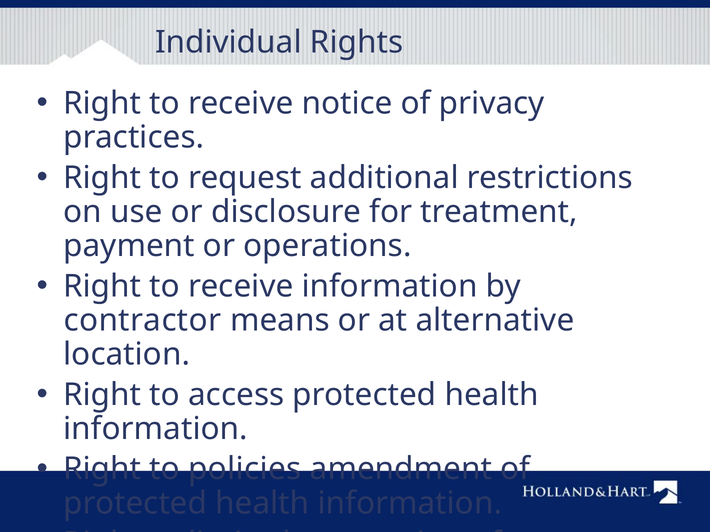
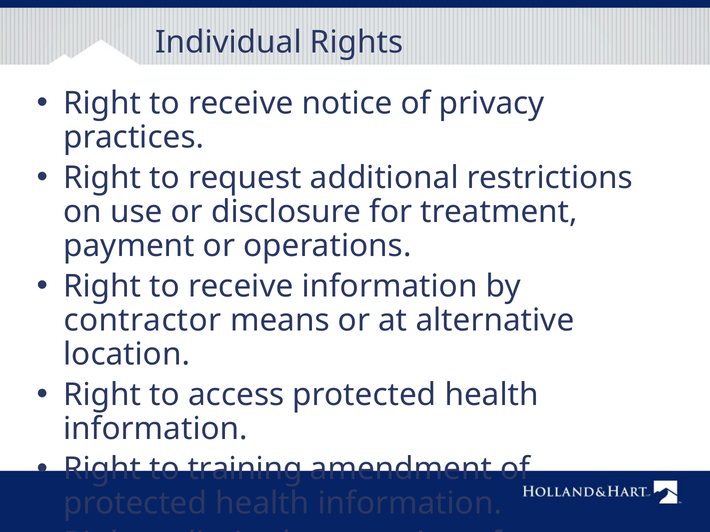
policies: policies -> training
